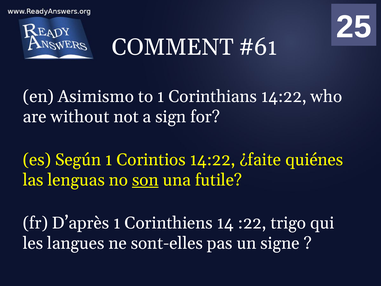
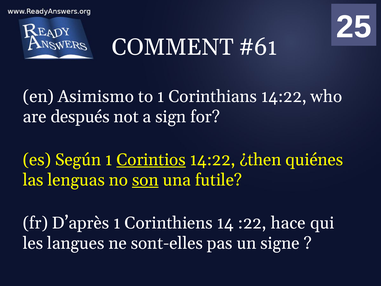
without: without -> después
Corintios underline: none -> present
¿faite: ¿faite -> ¿then
trigo: trigo -> hace
